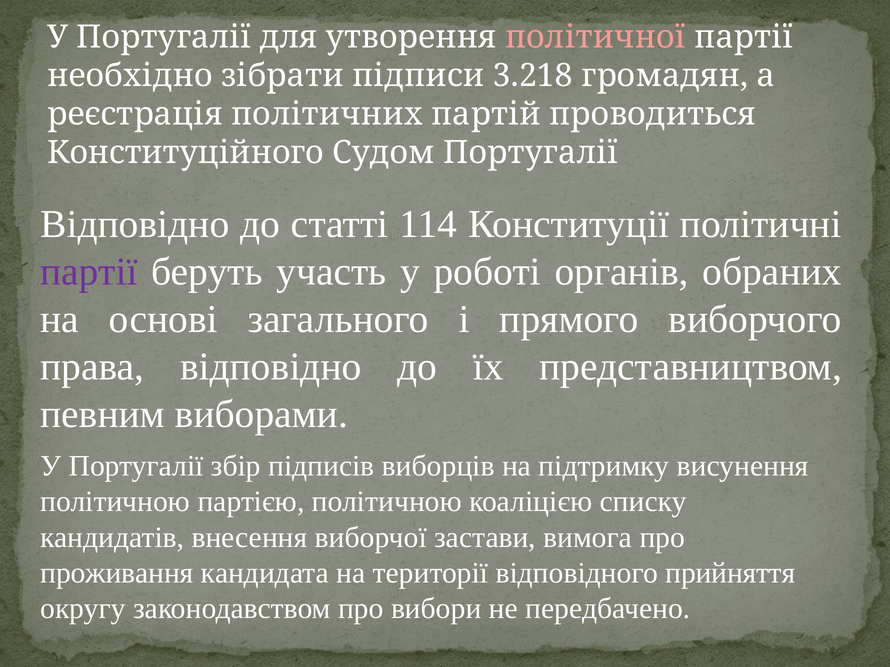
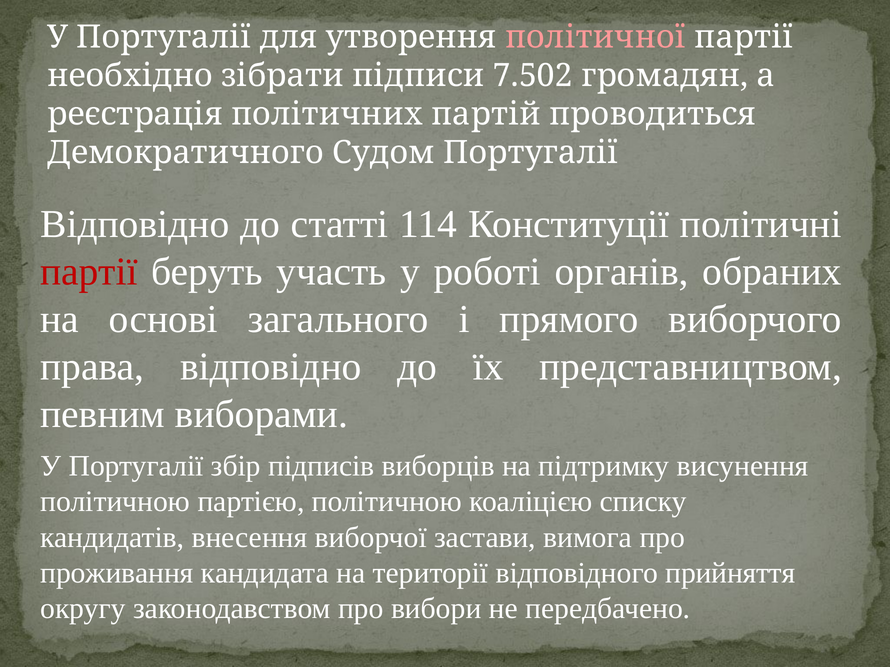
3.218: 3.218 -> 7.502
Конституційного: Конституційного -> Демократичного
партії at (89, 272) colour: purple -> red
